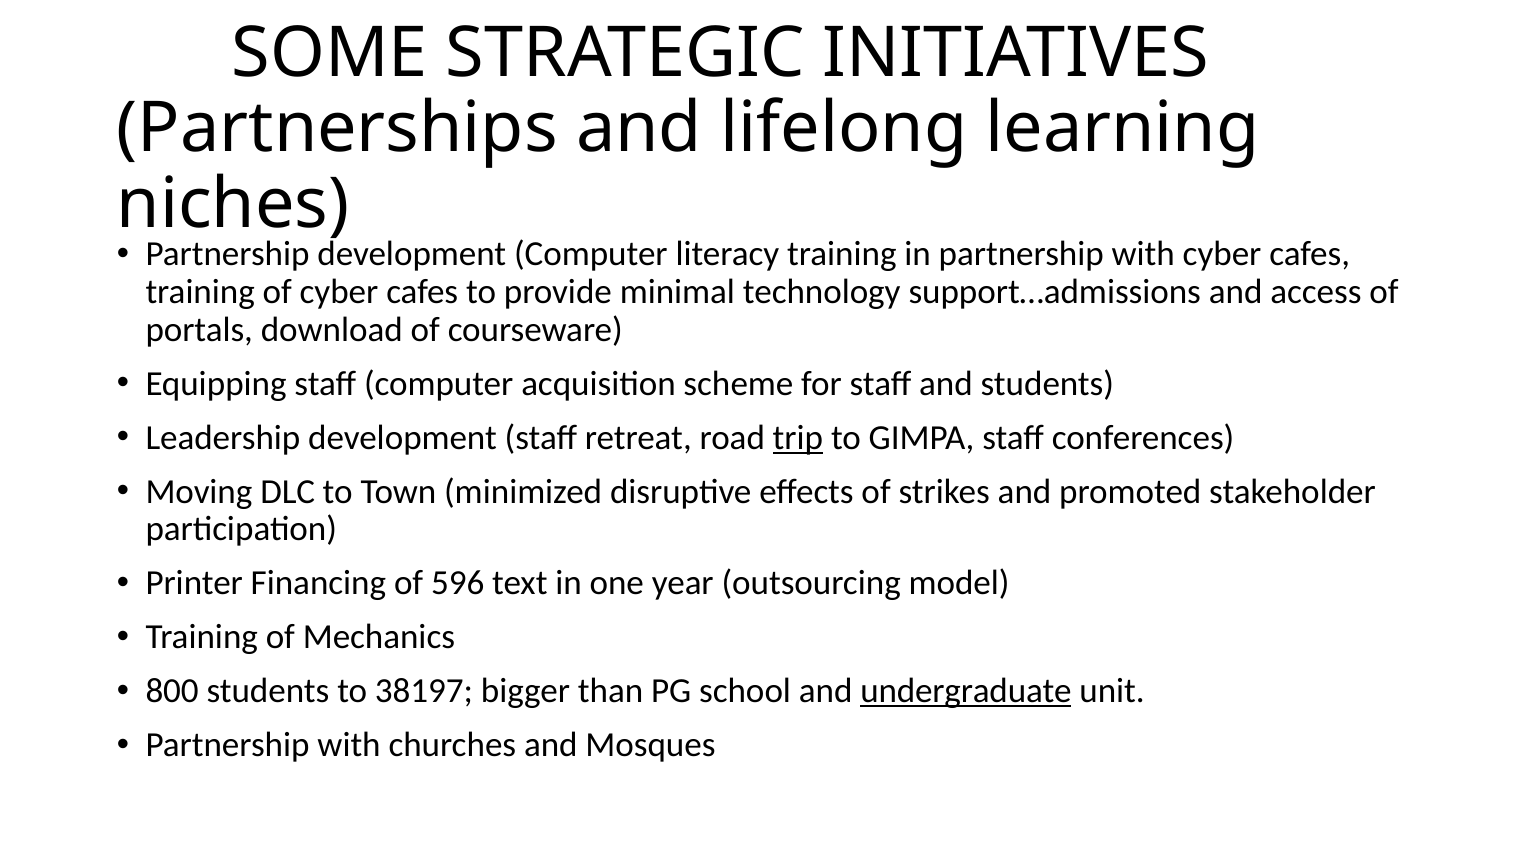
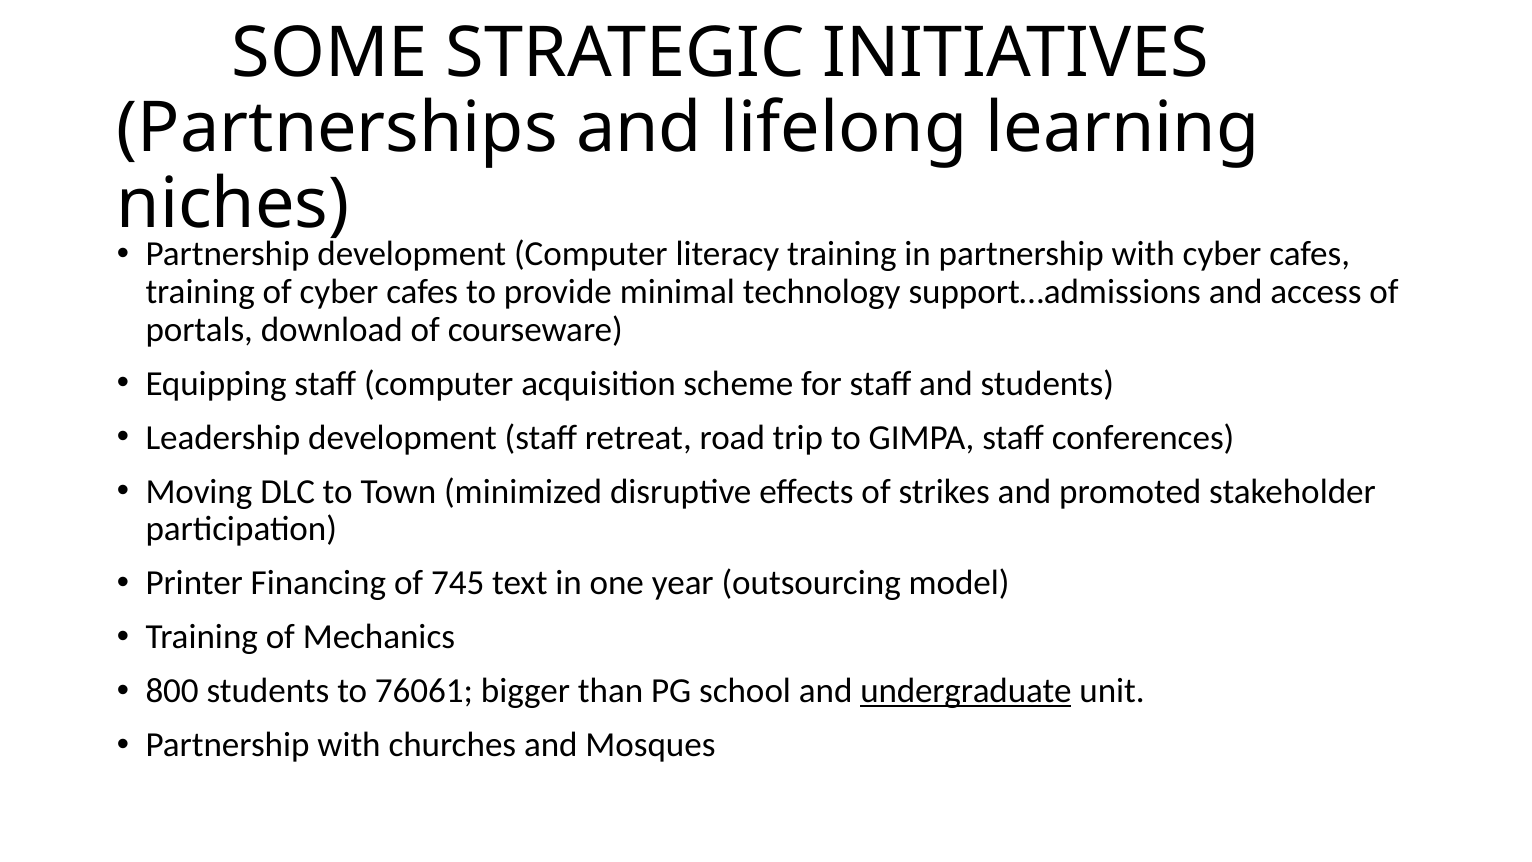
trip underline: present -> none
596: 596 -> 745
38197: 38197 -> 76061
